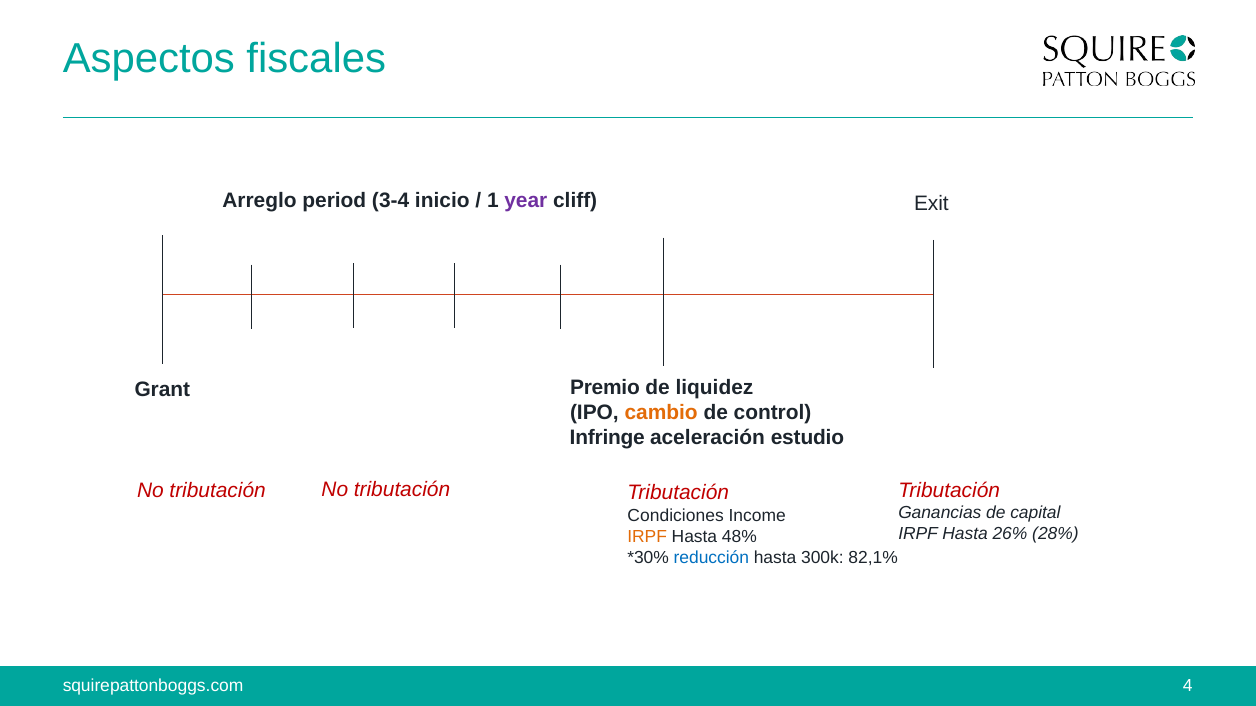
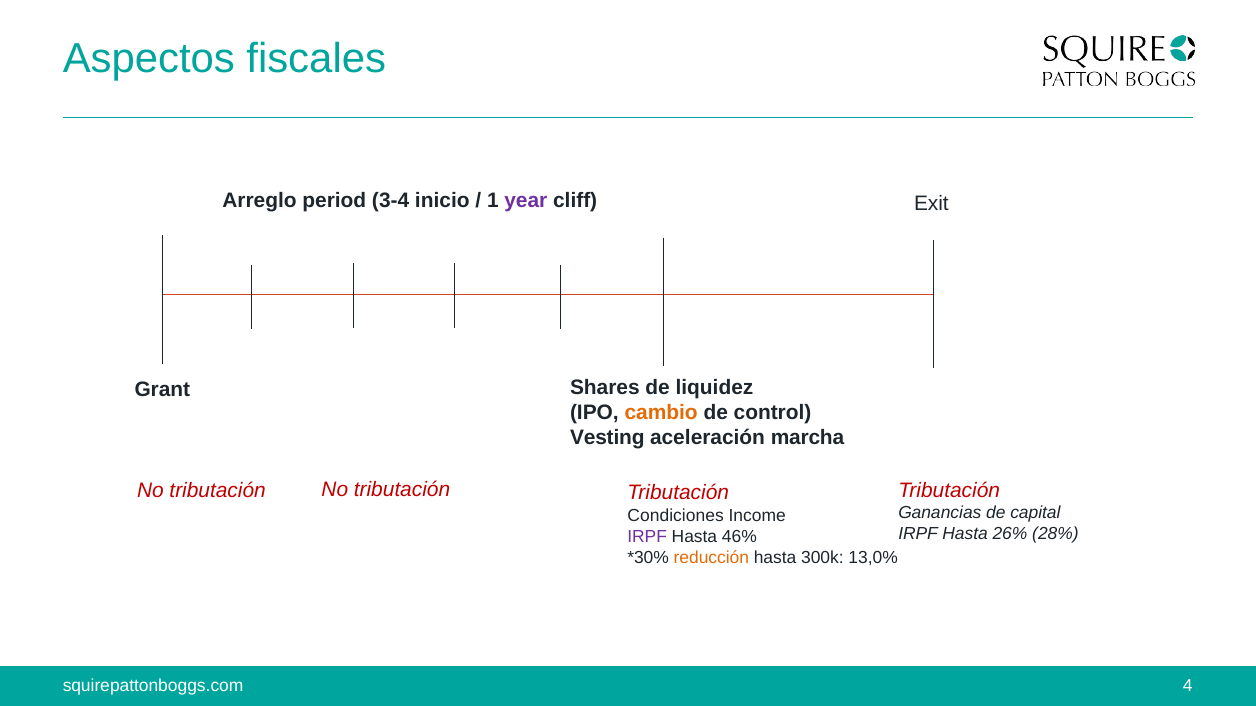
Premio: Premio -> Shares
Infringe: Infringe -> Vesting
estudio: estudio -> marcha
IRPF at (647, 537) colour: orange -> purple
48%: 48% -> 46%
reducción colour: blue -> orange
82,1%: 82,1% -> 13,0%
